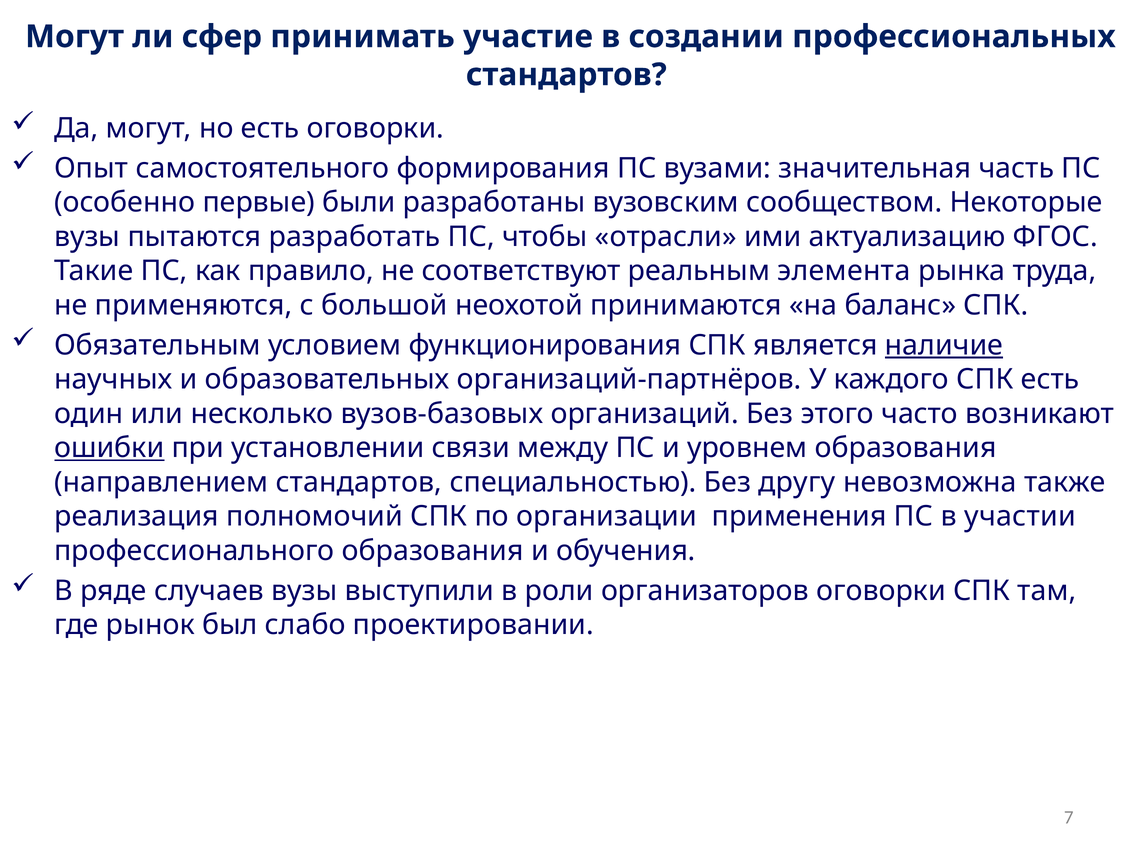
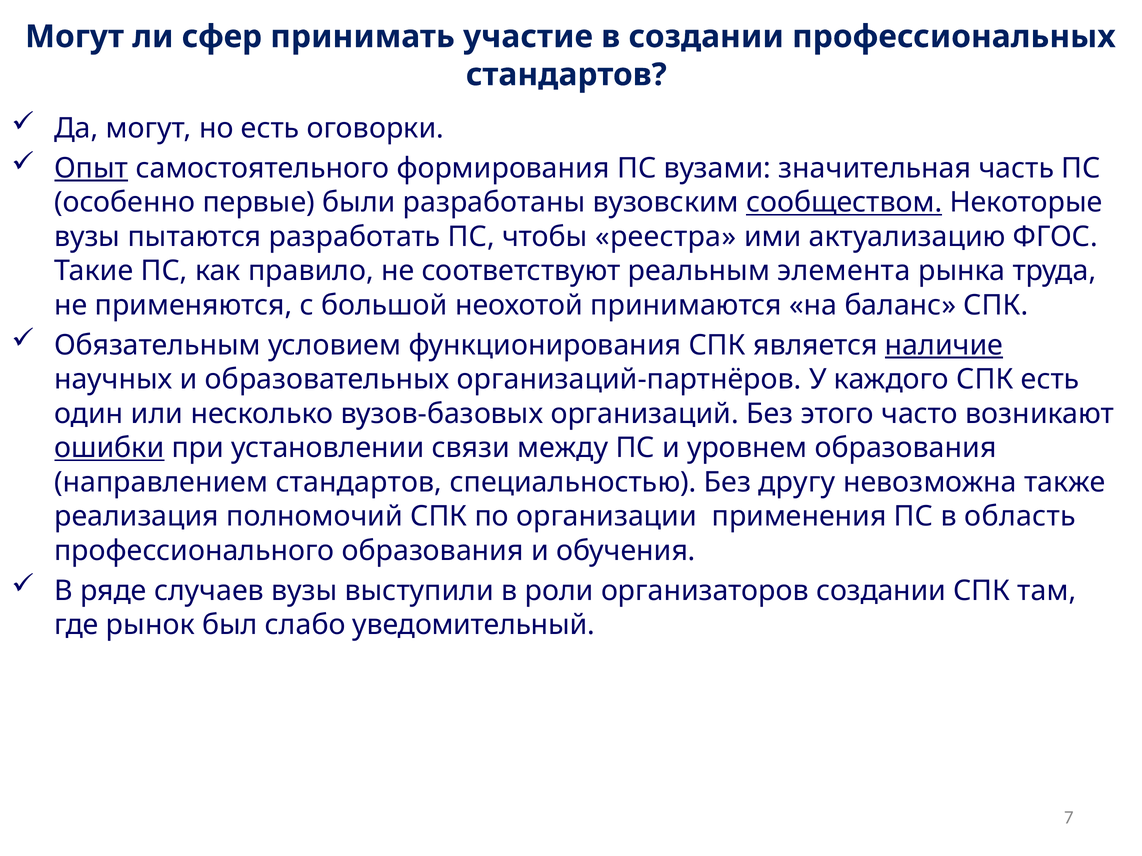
Опыт underline: none -> present
сообществом underline: none -> present
отрасли: отрасли -> реестра
участии: участии -> область
организаторов оговорки: оговорки -> создании
проектировании: проектировании -> уведомительный
